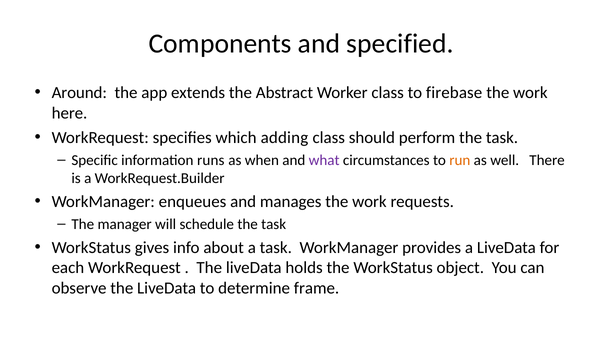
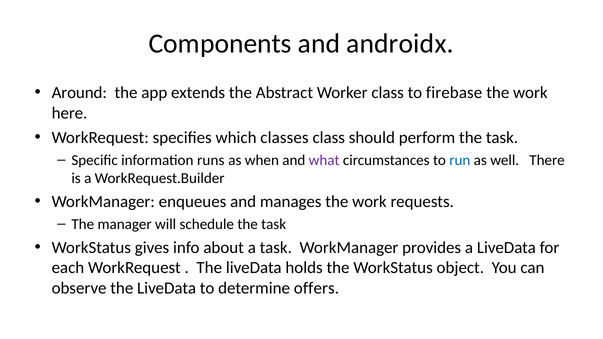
specified: specified -> androidx
adding: adding -> classes
run colour: orange -> blue
frame: frame -> offers
